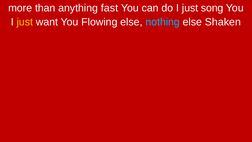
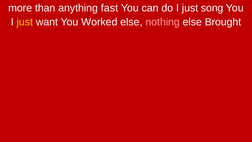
Flowing: Flowing -> Worked
nothing colour: light blue -> pink
Shaken: Shaken -> Brought
